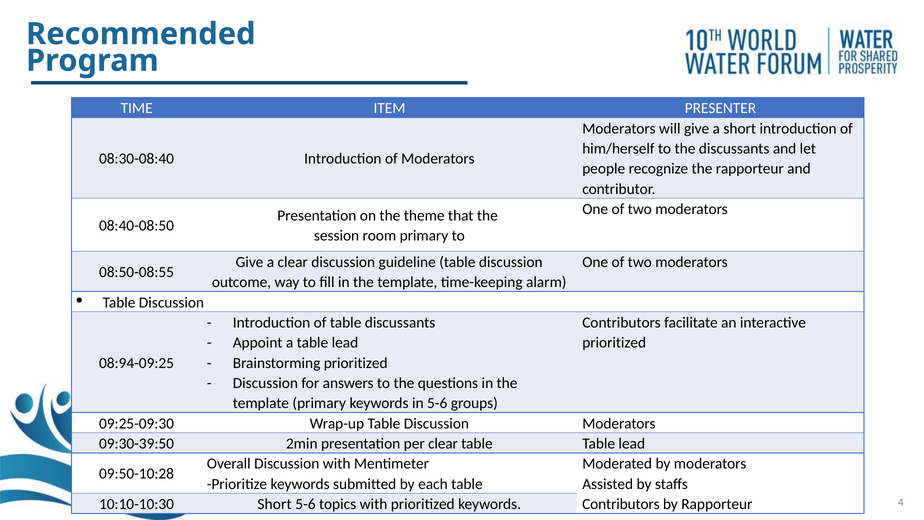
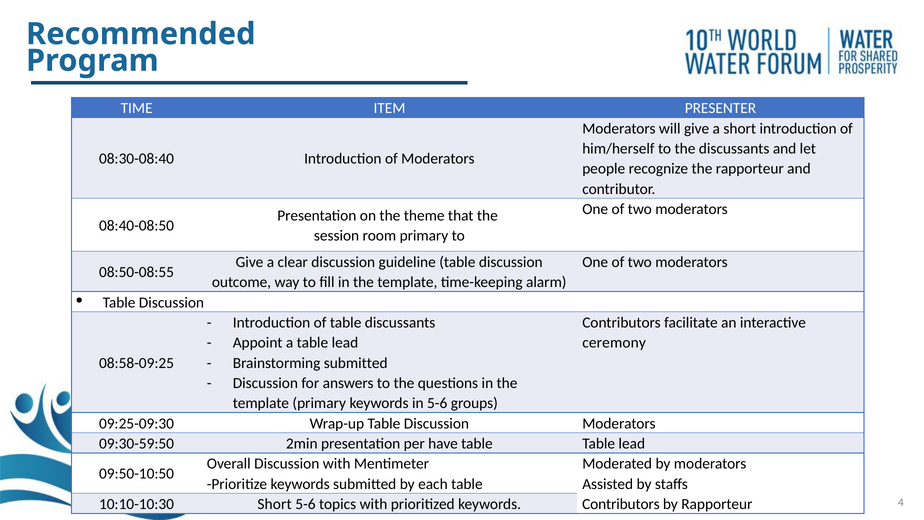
prioritized at (614, 343): prioritized -> ceremony
08:94-09:25: 08:94-09:25 -> 08:58-09:25
Brainstorming prioritized: prioritized -> submitted
09:30-39:50: 09:30-39:50 -> 09:30-59:50
per clear: clear -> have
09:50-10:28: 09:50-10:28 -> 09:50-10:50
